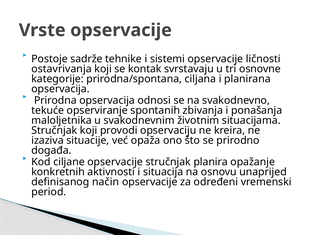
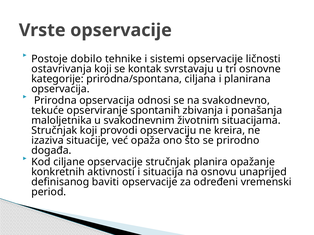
sadrže: sadrže -> dobilo
način: način -> baviti
